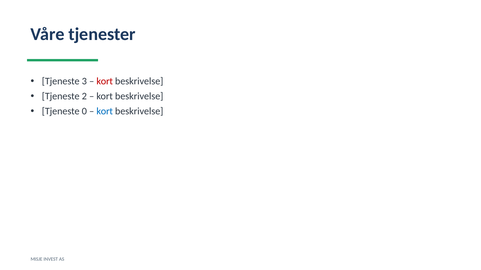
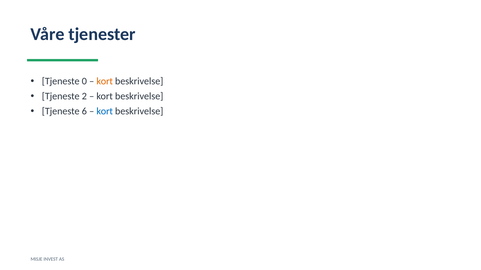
3: 3 -> 0
kort at (105, 81) colour: red -> orange
0: 0 -> 6
